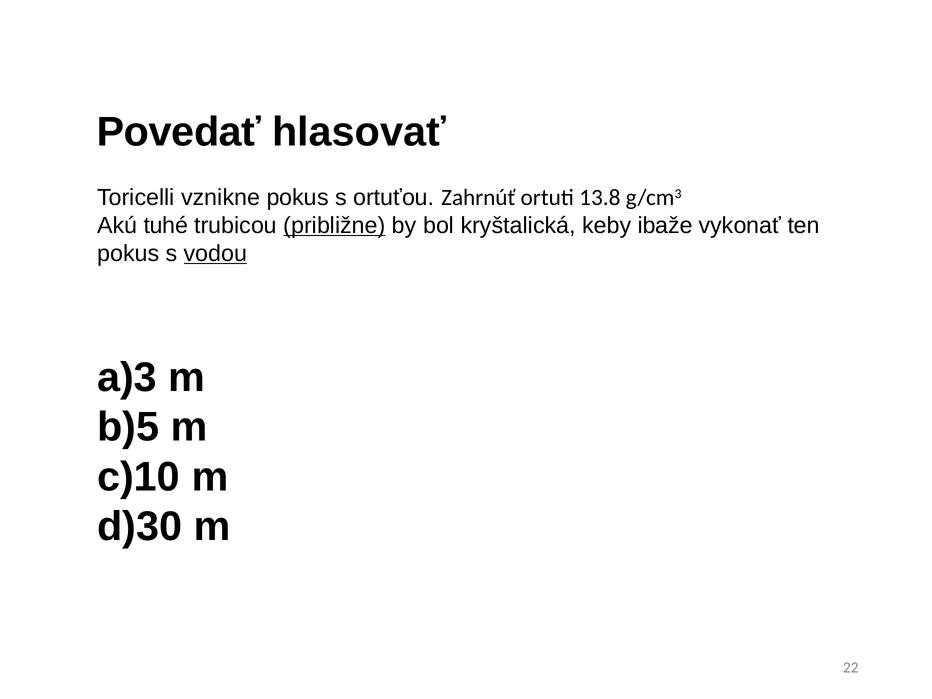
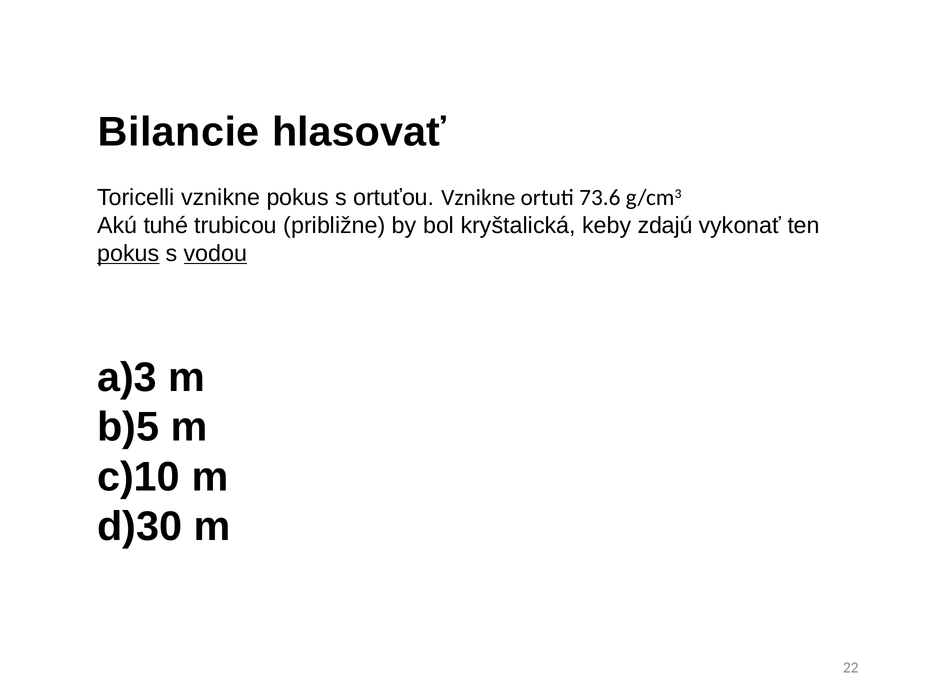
Povedať: Povedať -> Bilancie
ortuťou Zahrnúť: Zahrnúť -> Vznikne
13.8: 13.8 -> 73.6
približne underline: present -> none
ibaže: ibaže -> zdajú
pokus at (128, 253) underline: none -> present
